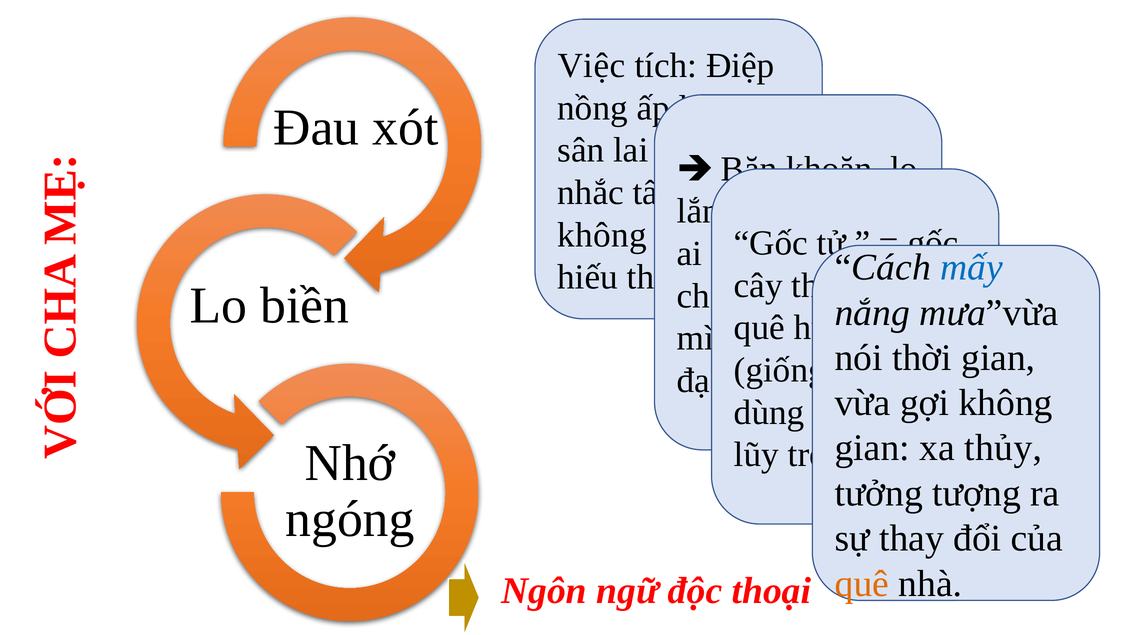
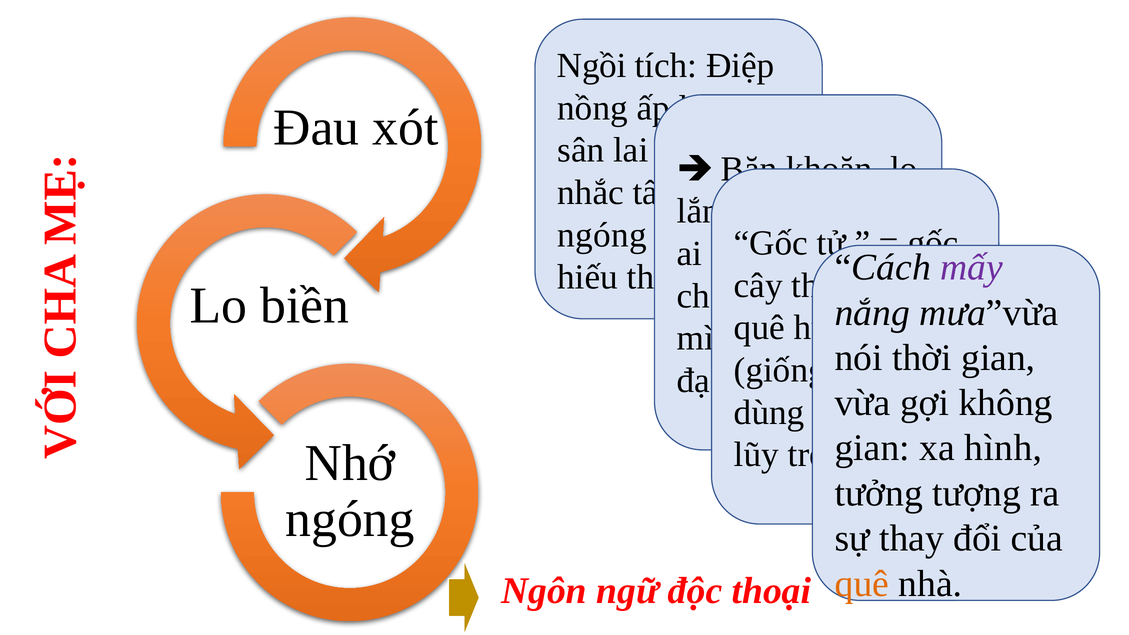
Việc: Việc -> Ngồi
không at (602, 235): không -> ngóng
mấy colour: blue -> purple
xa thủy: thủy -> hình
